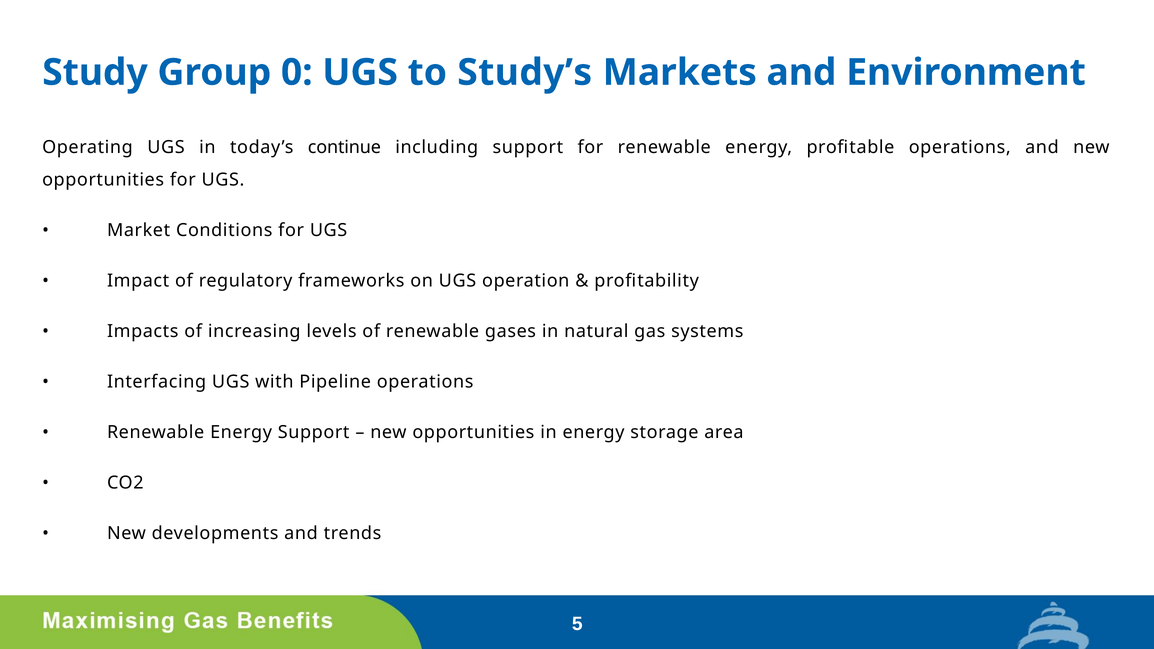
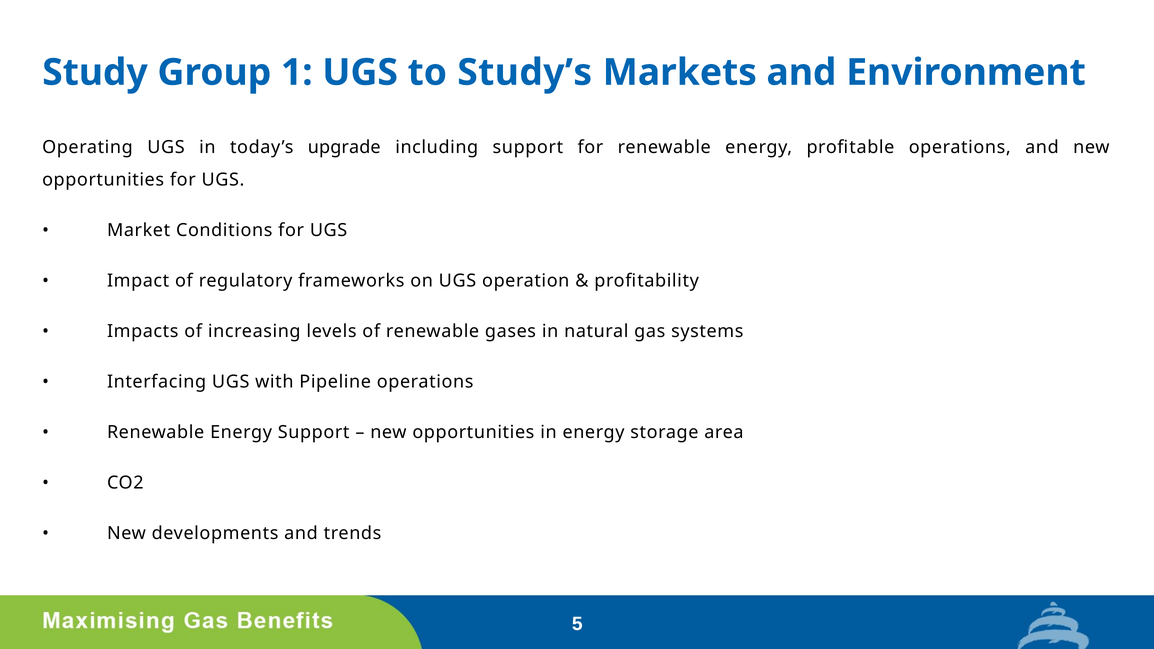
0: 0 -> 1
continue: continue -> upgrade
